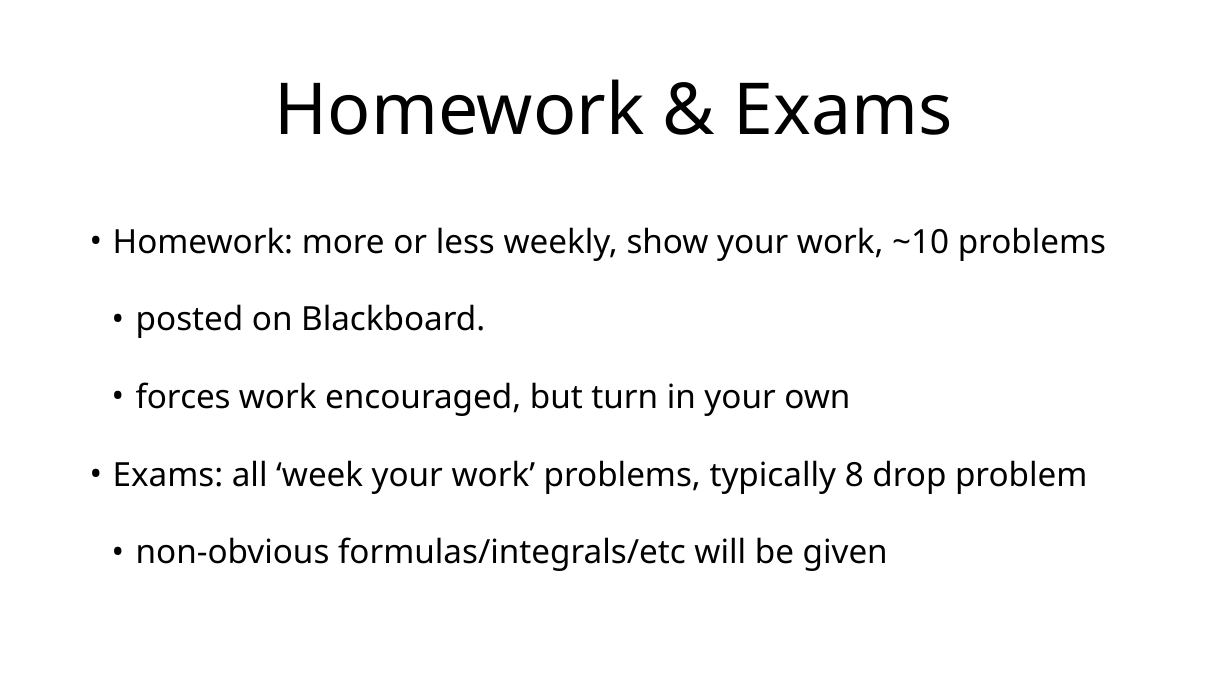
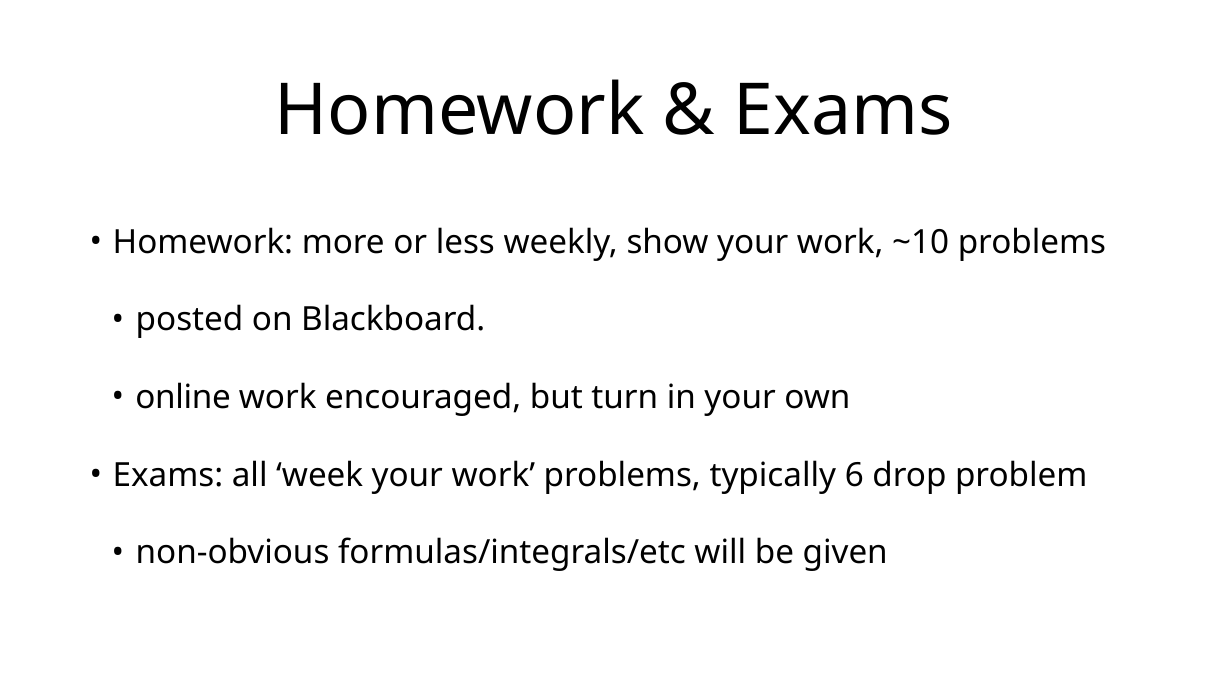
forces: forces -> online
8: 8 -> 6
